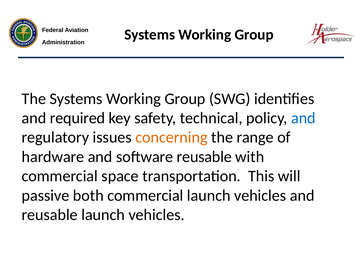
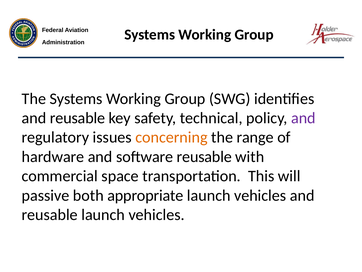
required at (78, 118): required -> reusable
and at (303, 118) colour: blue -> purple
both commercial: commercial -> appropriate
